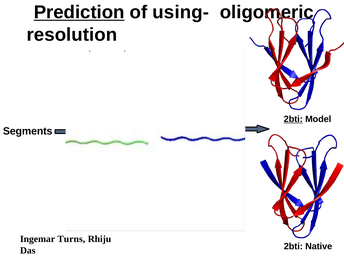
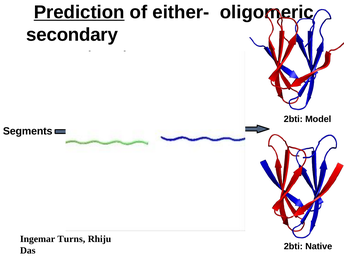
using-: using- -> either-
resolution: resolution -> secondary
2bti at (293, 119) underline: present -> none
